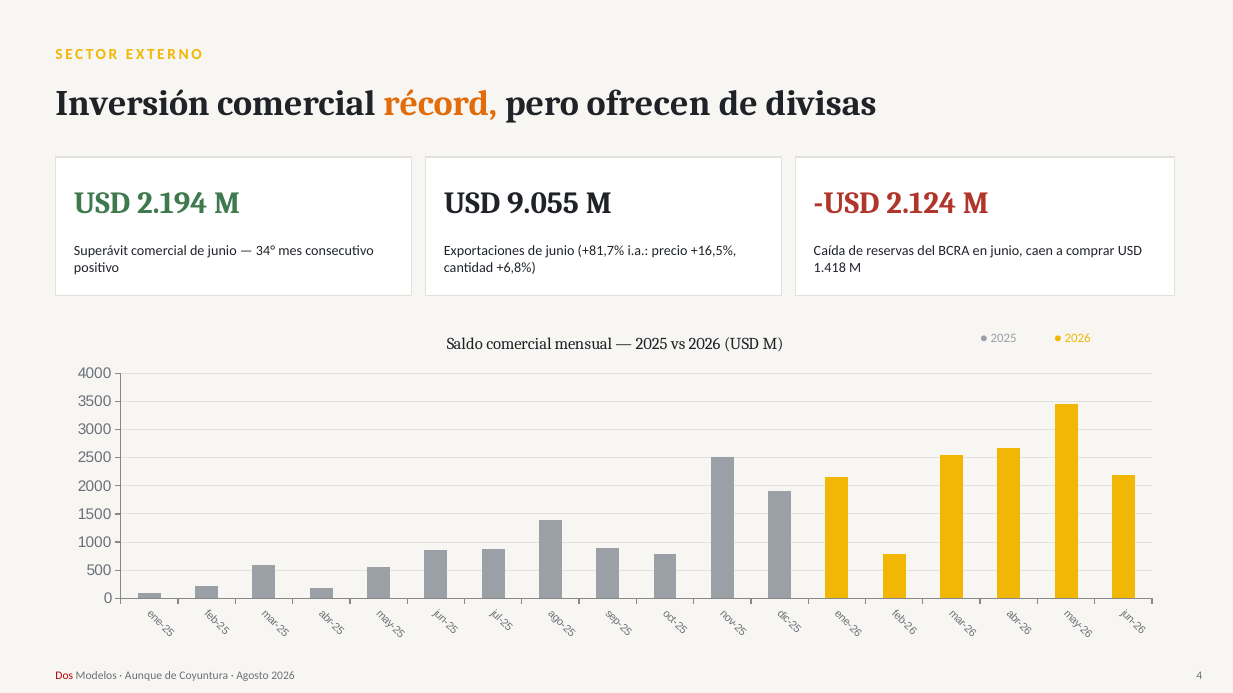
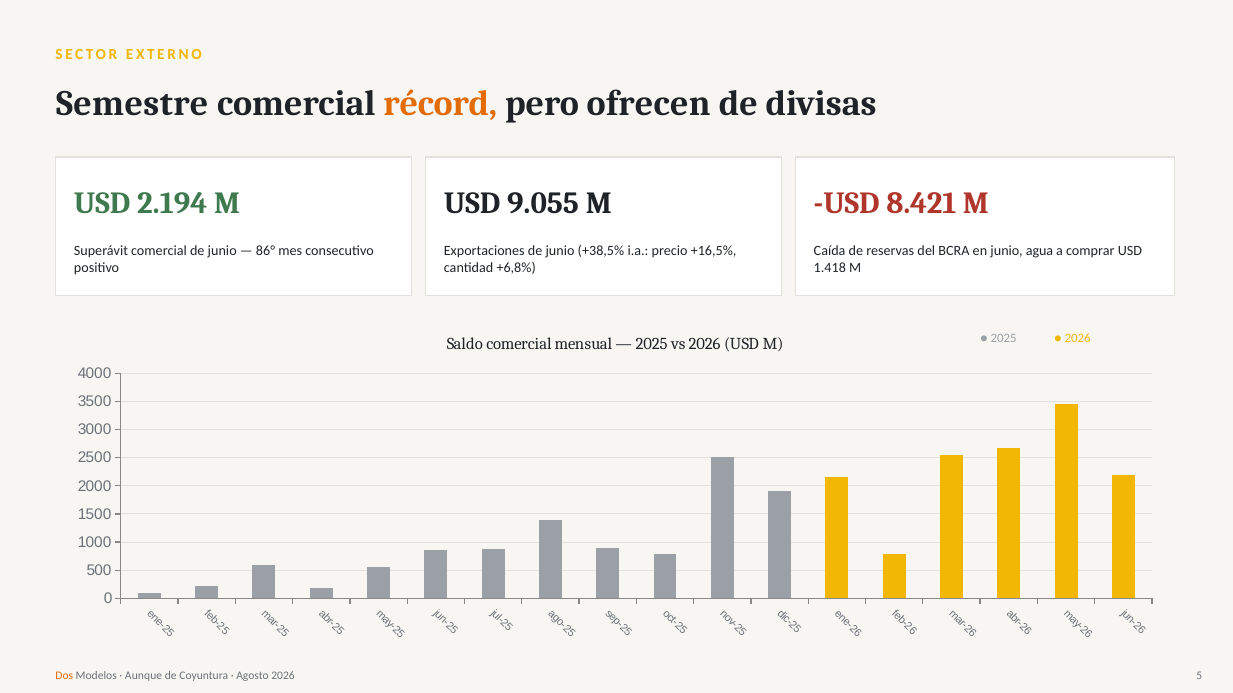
Inversión: Inversión -> Semestre
2.124: 2.124 -> 8.421
34°: 34° -> 86°
+81,7%: +81,7% -> +38,5%
caen: caen -> agua
Dos colour: red -> orange
2026 4: 4 -> 5
